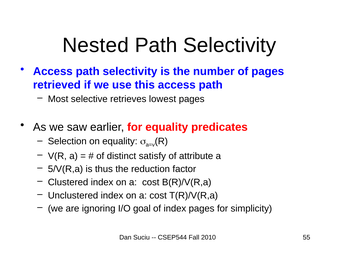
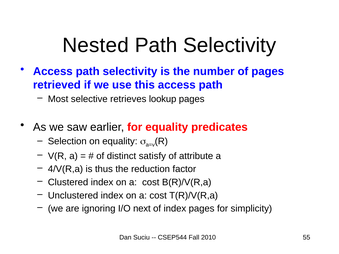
lowest: lowest -> lookup
5/V(R,a: 5/V(R,a -> 4/V(R,a
goal: goal -> next
